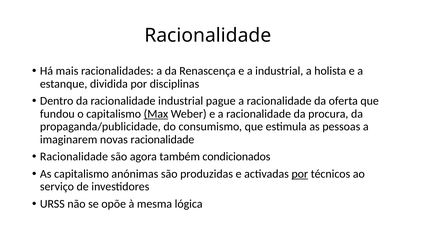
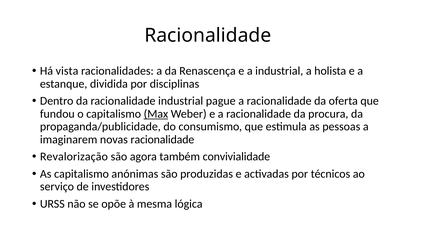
mais: mais -> vista
Racionalidade at (74, 157): Racionalidade -> Revalorização
condicionados: condicionados -> convivialidade
por at (300, 174) underline: present -> none
